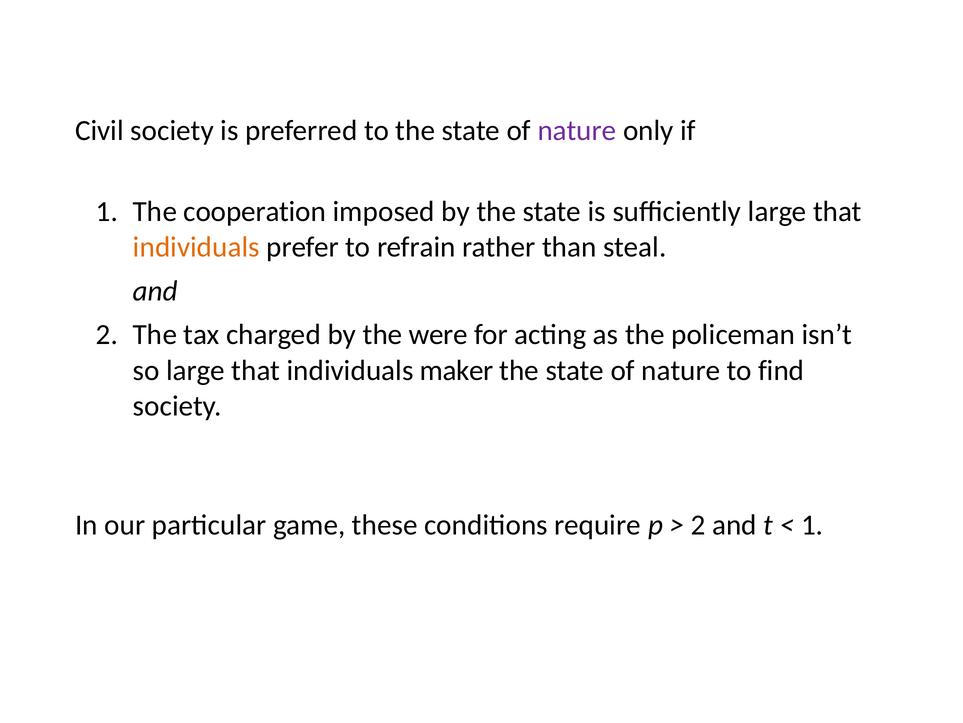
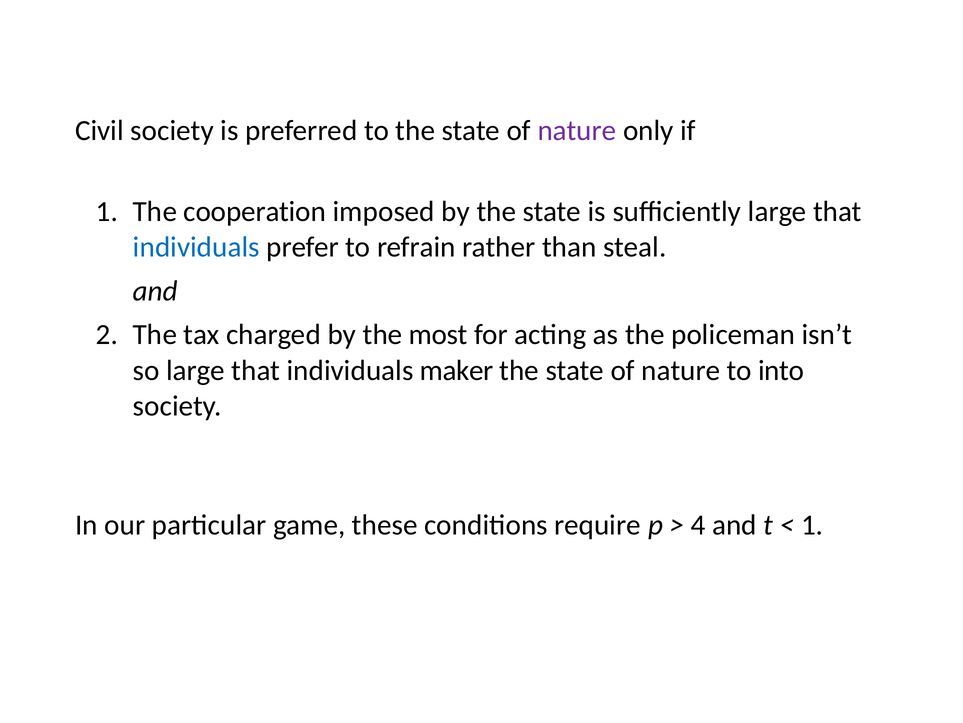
individuals at (196, 247) colour: orange -> blue
were: were -> most
find: find -> into
2 at (698, 525): 2 -> 4
